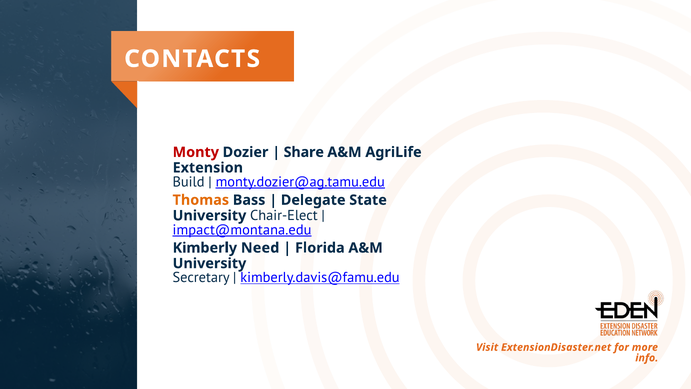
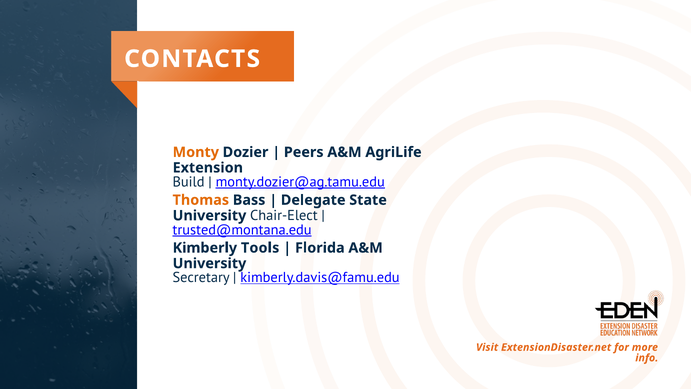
Monty colour: red -> orange
Share: Share -> Peers
impact@montana.edu: impact@montana.edu -> trusted@montana.edu
Need: Need -> Tools
